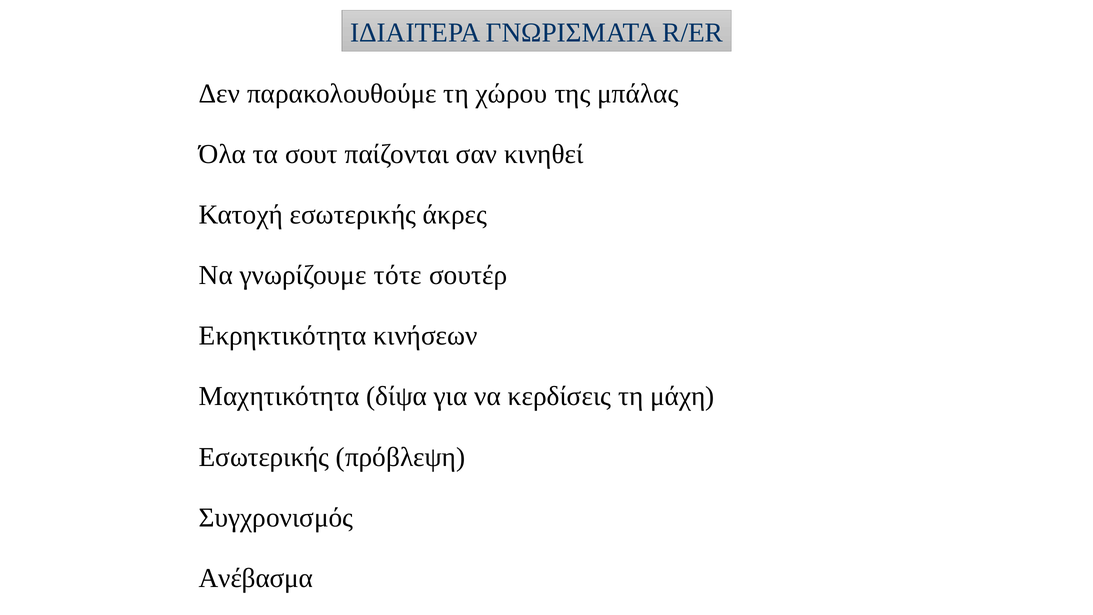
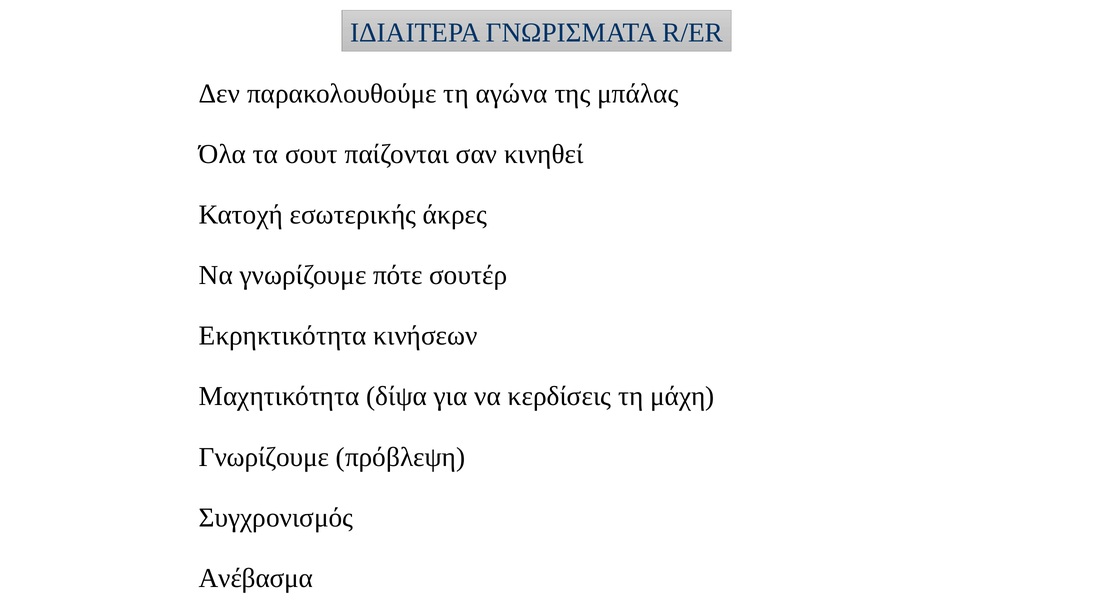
χώρου: χώρου -> αγώνα
τότε: τότε -> πότε
Εσωτερικής at (264, 457): Εσωτερικής -> Γνωρίζουμε
